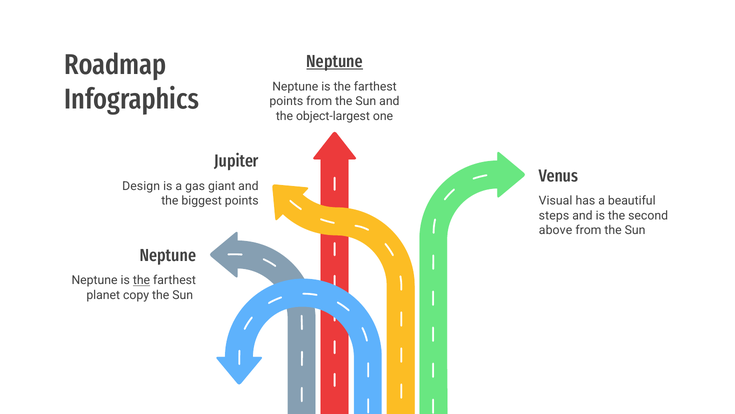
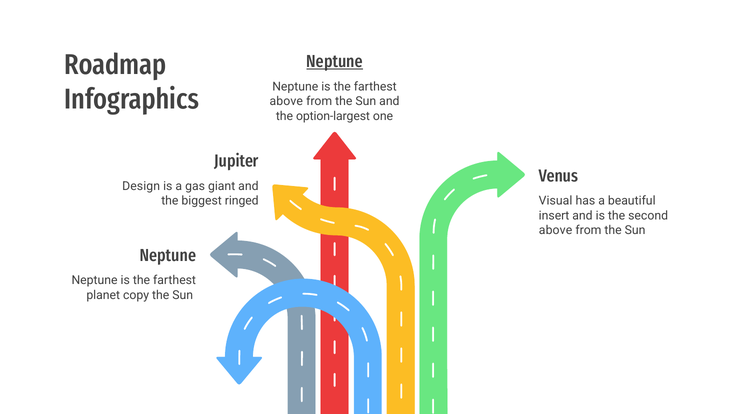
points at (286, 101): points -> above
object-largest: object-largest -> option-largest
biggest points: points -> ringed
steps: steps -> insert
the at (141, 280) underline: present -> none
